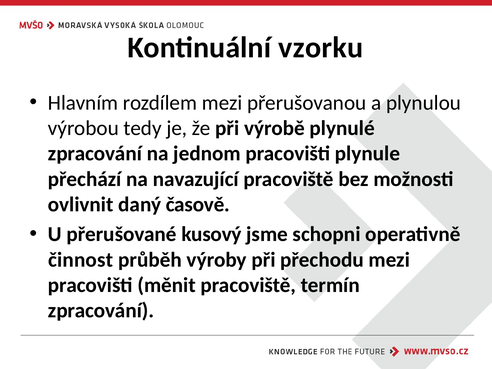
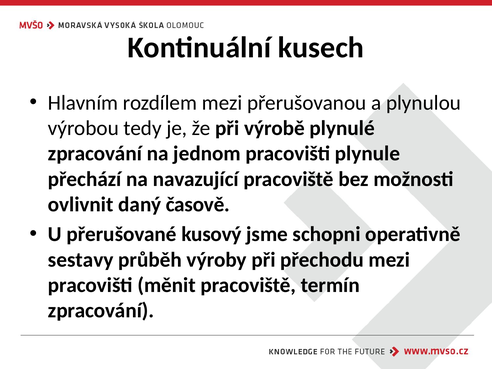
vzorku: vzorku -> kusech
činnost: činnost -> sestavy
